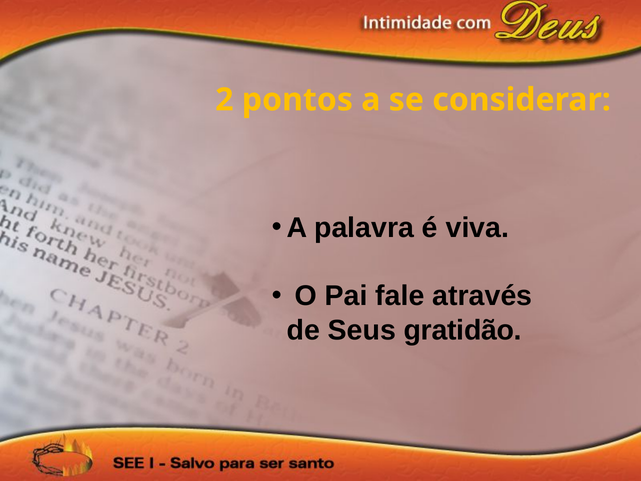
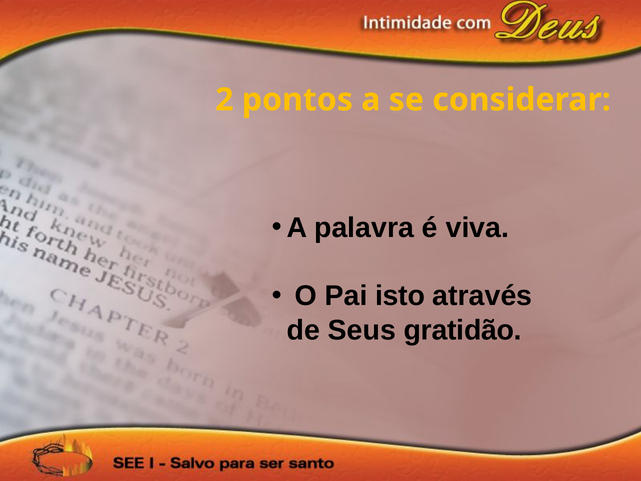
fale: fale -> isto
